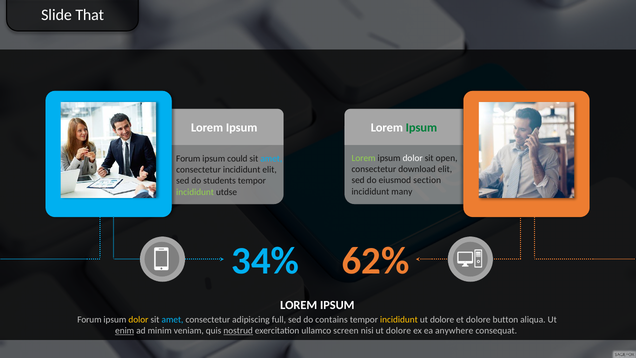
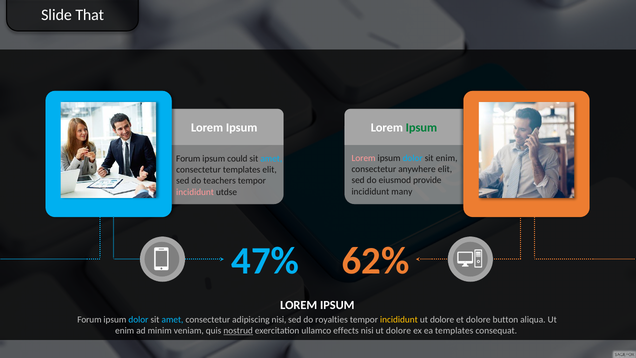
Lorem at (364, 158) colour: light green -> pink
dolor at (413, 158) colour: white -> light blue
sit open: open -> enim
download: download -> anywhere
consectetur incididunt: incididunt -> templates
section: section -> provide
students: students -> teachers
incididunt at (195, 192) colour: light green -> pink
34%: 34% -> 47%
dolor at (138, 319) colour: yellow -> light blue
adipiscing full: full -> nisi
contains: contains -> royalties
enim at (125, 330) underline: present -> none
screen: screen -> effects
ea anywhere: anywhere -> templates
